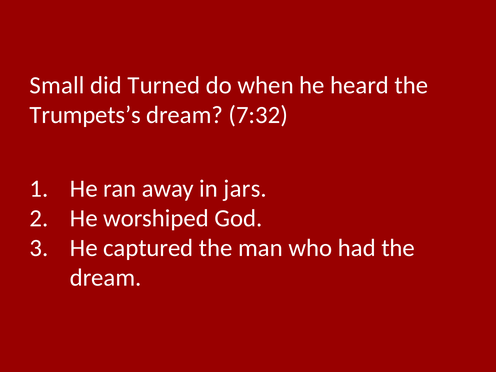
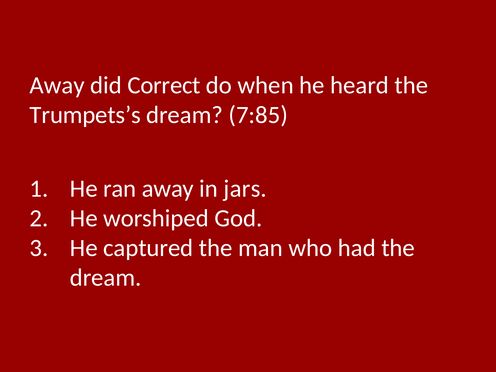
Small at (57, 85): Small -> Away
Turned: Turned -> Correct
7:32: 7:32 -> 7:85
